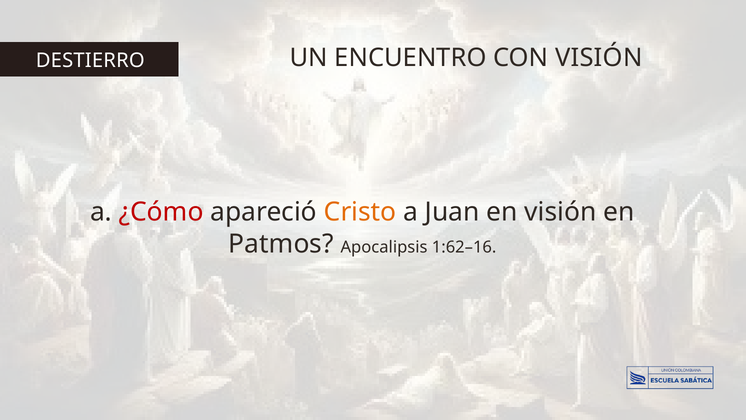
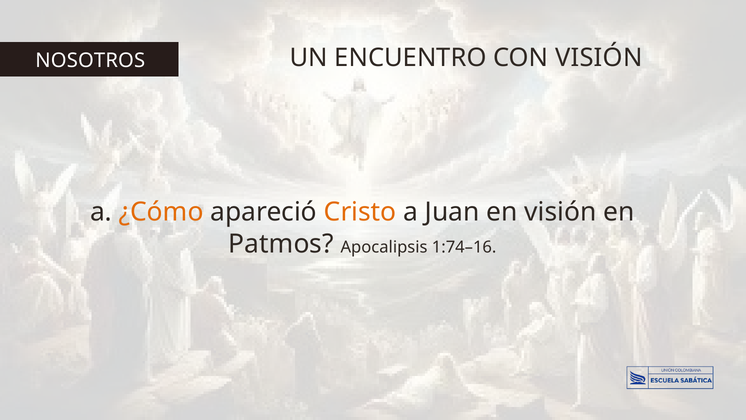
DESTIERRO: DESTIERRO -> NOSOTROS
¿Cómo colour: red -> orange
1:62–16: 1:62–16 -> 1:74–16
